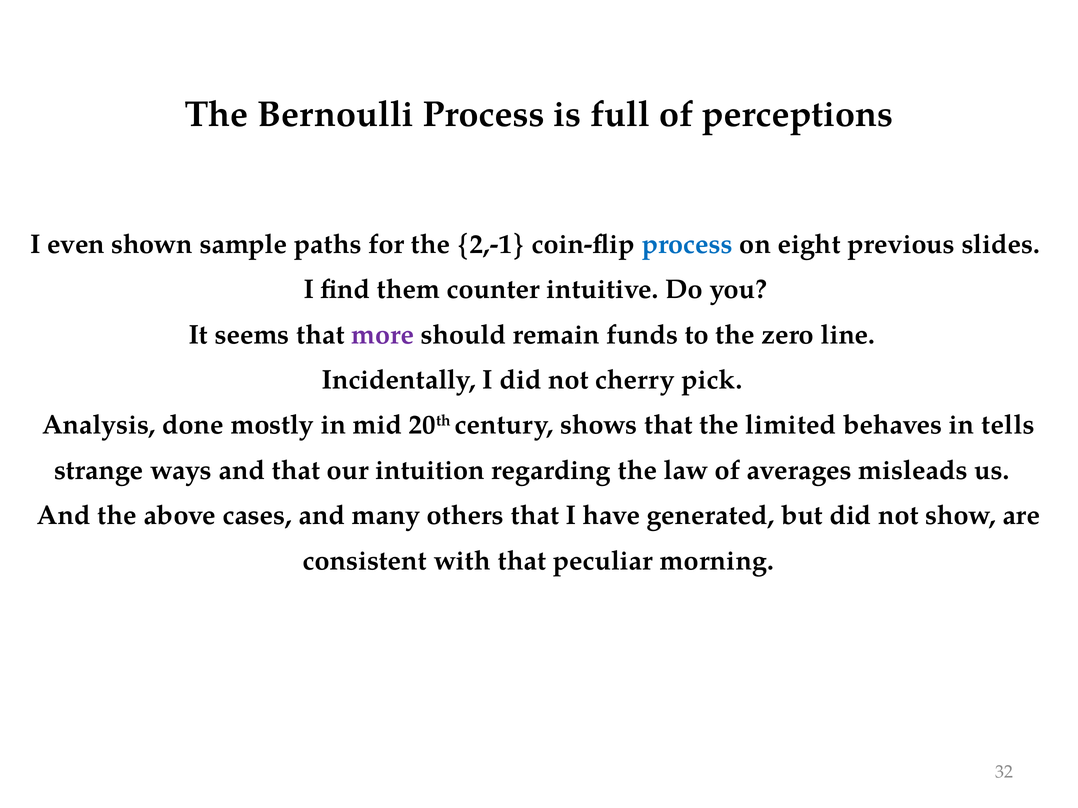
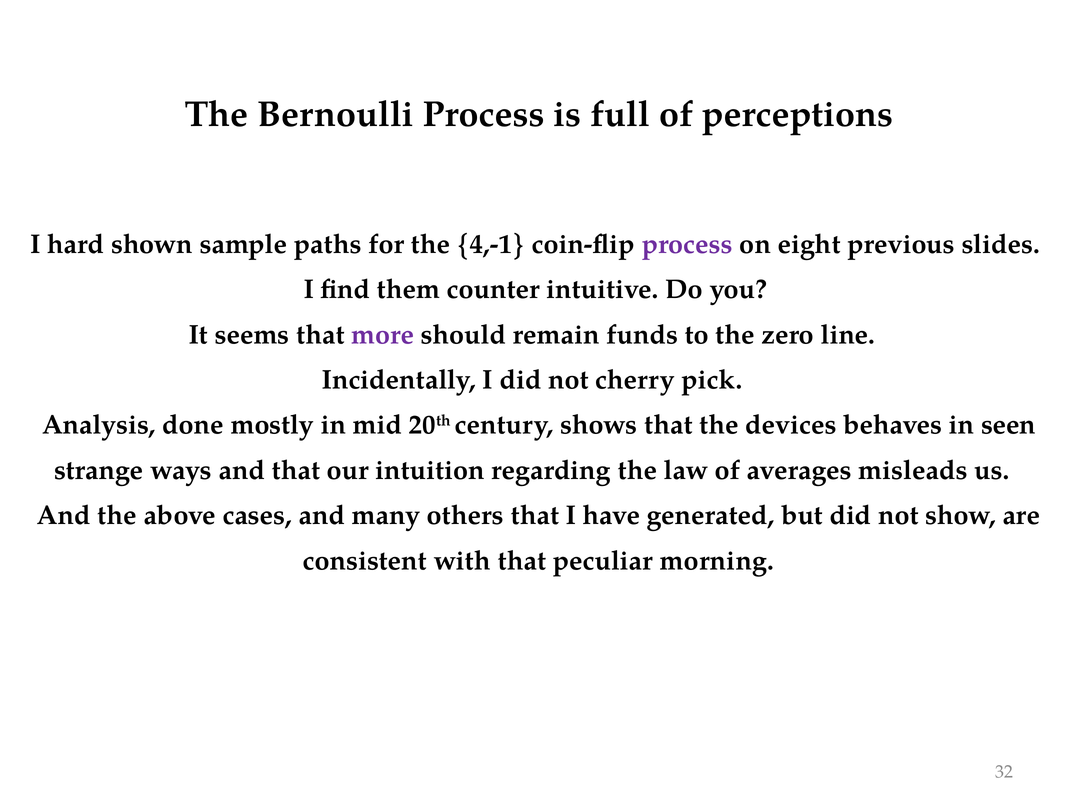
even: even -> hard
2,-1: 2,-1 -> 4,-1
process at (687, 244) colour: blue -> purple
limited: limited -> devices
tells: tells -> seen
